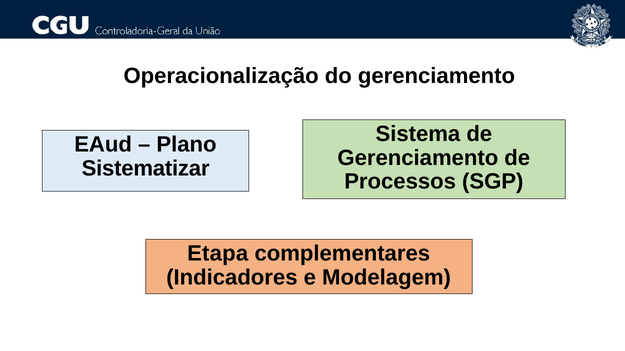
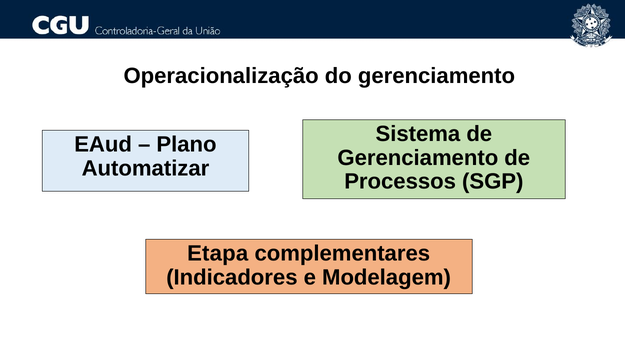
Sistematizar: Sistematizar -> Automatizar
